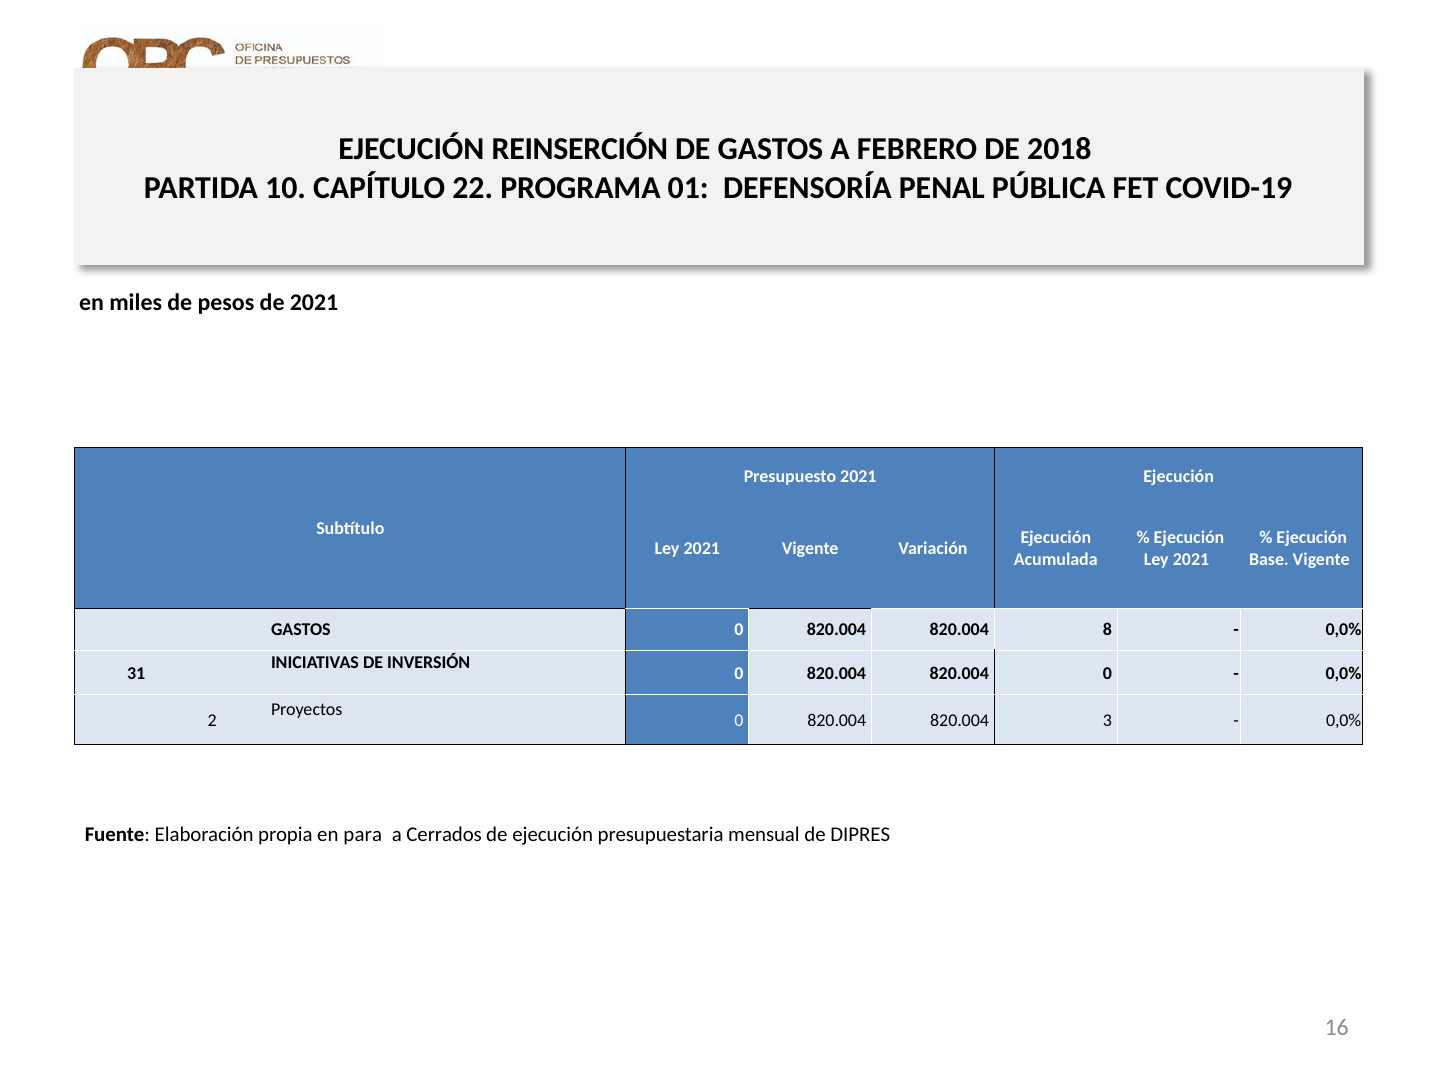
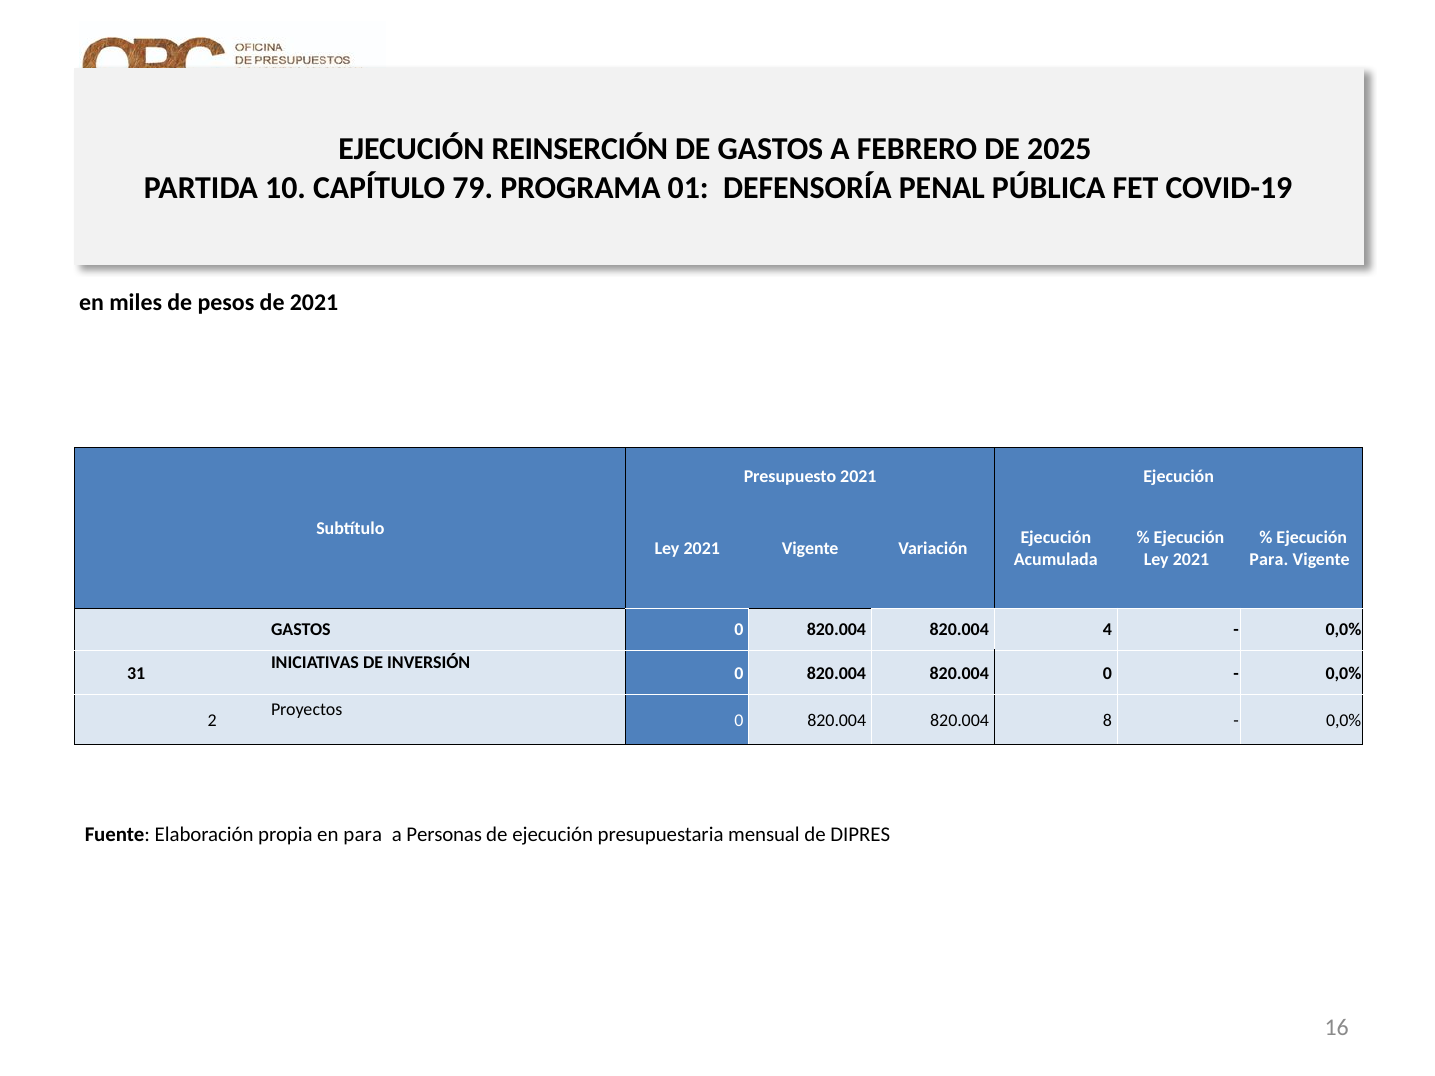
2018: 2018 -> 2025
22: 22 -> 79
Base at (1269, 559): Base -> Para
8: 8 -> 4
3: 3 -> 8
Cerrados: Cerrados -> Personas
